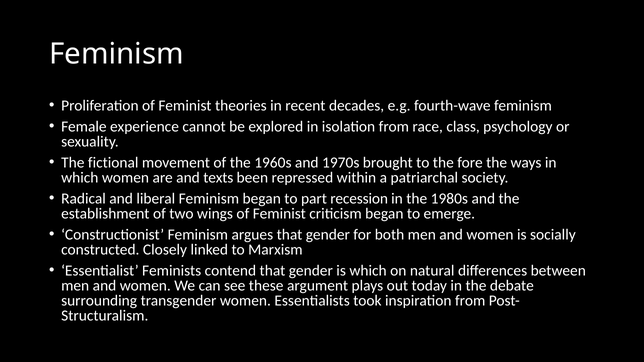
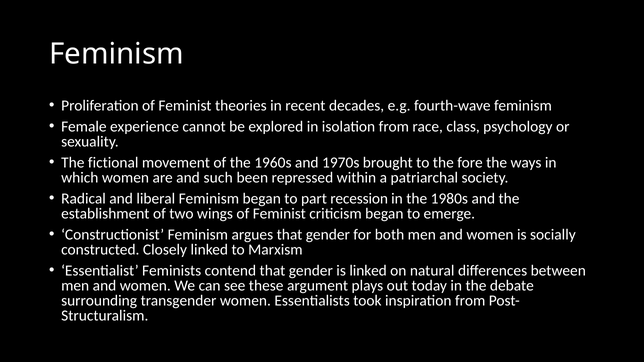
texts: texts -> such
is which: which -> linked
